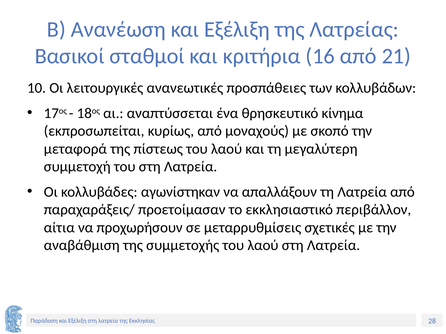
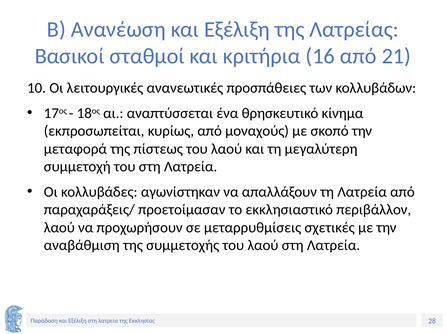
αίτια at (59, 228): αίτια -> λαού
